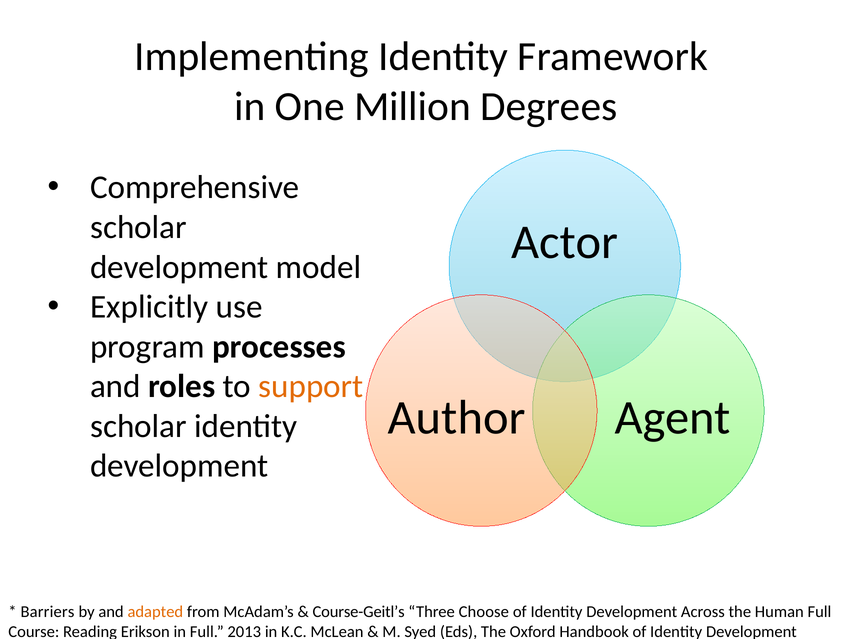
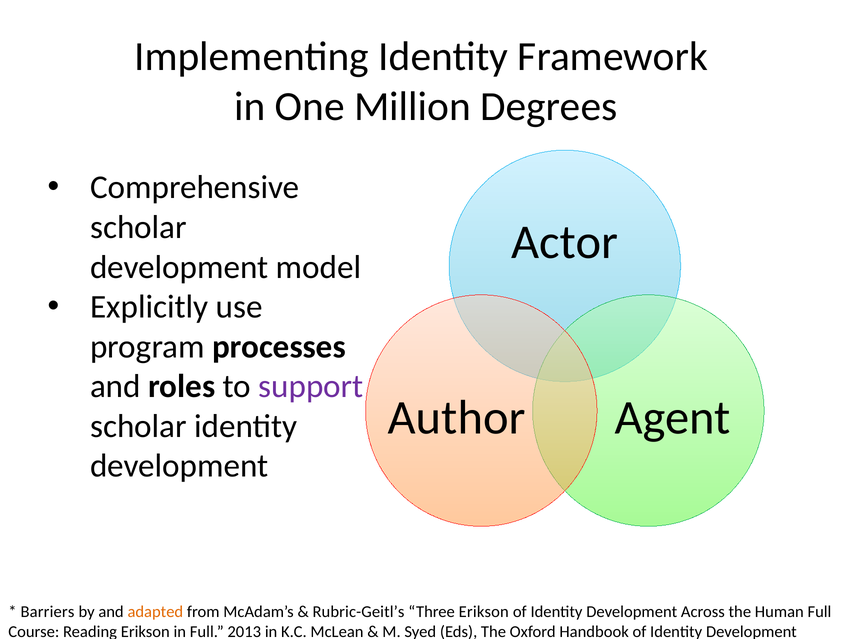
support colour: orange -> purple
Course-Geitl’s: Course-Geitl’s -> Rubric-Geitl’s
Three Choose: Choose -> Erikson
